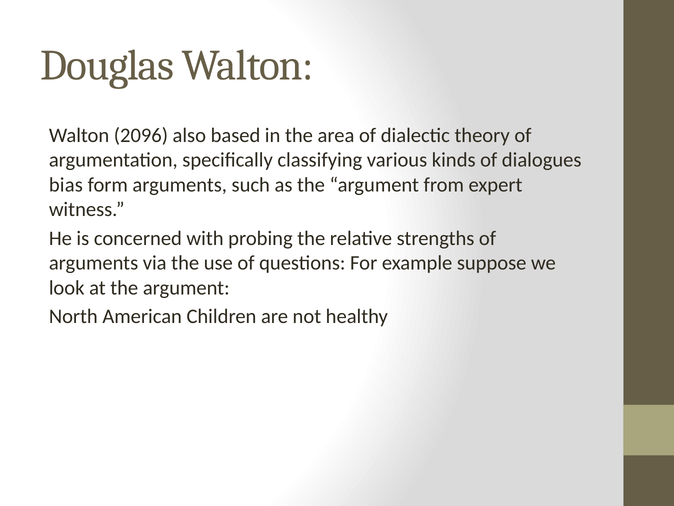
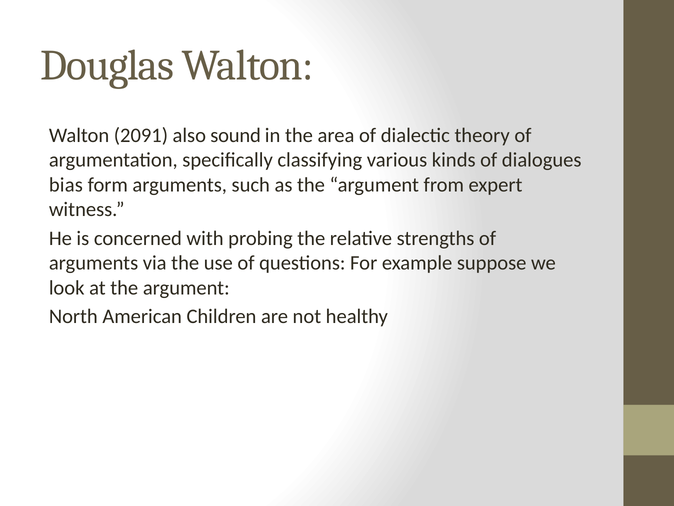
2096: 2096 -> 2091
based: based -> sound
